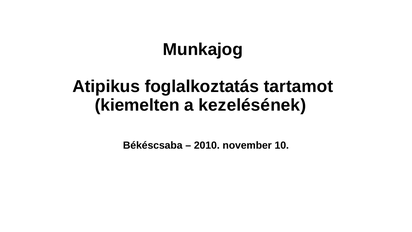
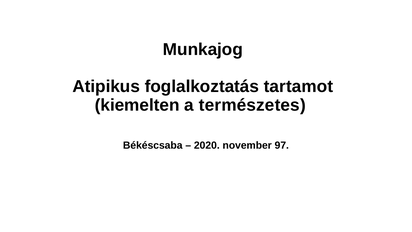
kezelésének: kezelésének -> természetes
2010: 2010 -> 2020
10: 10 -> 97
